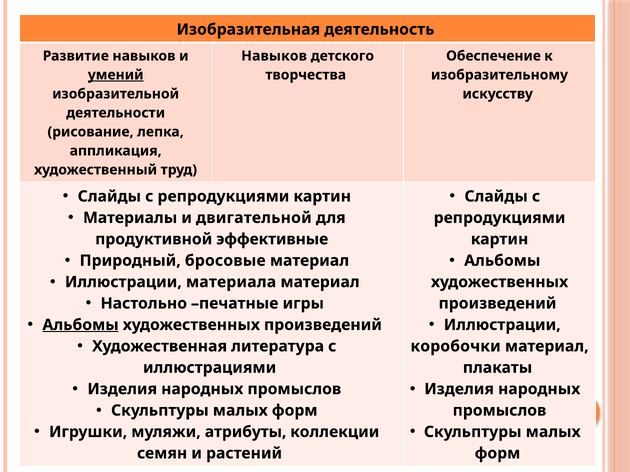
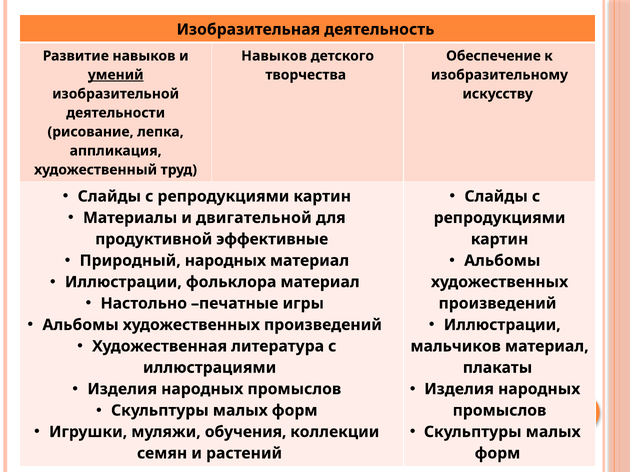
Природный бросовые: бросовые -> народных
материала: материала -> фольклора
Альбомы at (81, 325) underline: present -> none
коробочки: коробочки -> мальчиков
атрибуты: атрибуты -> обучения
